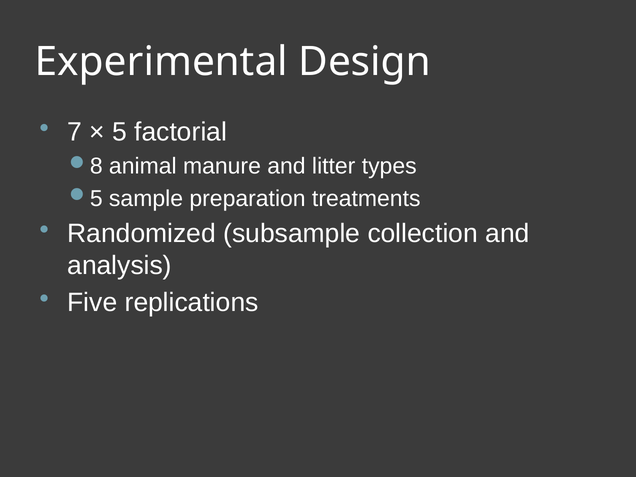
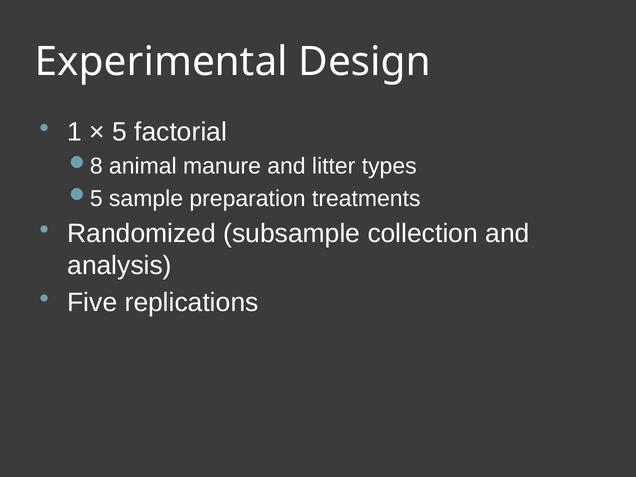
7: 7 -> 1
